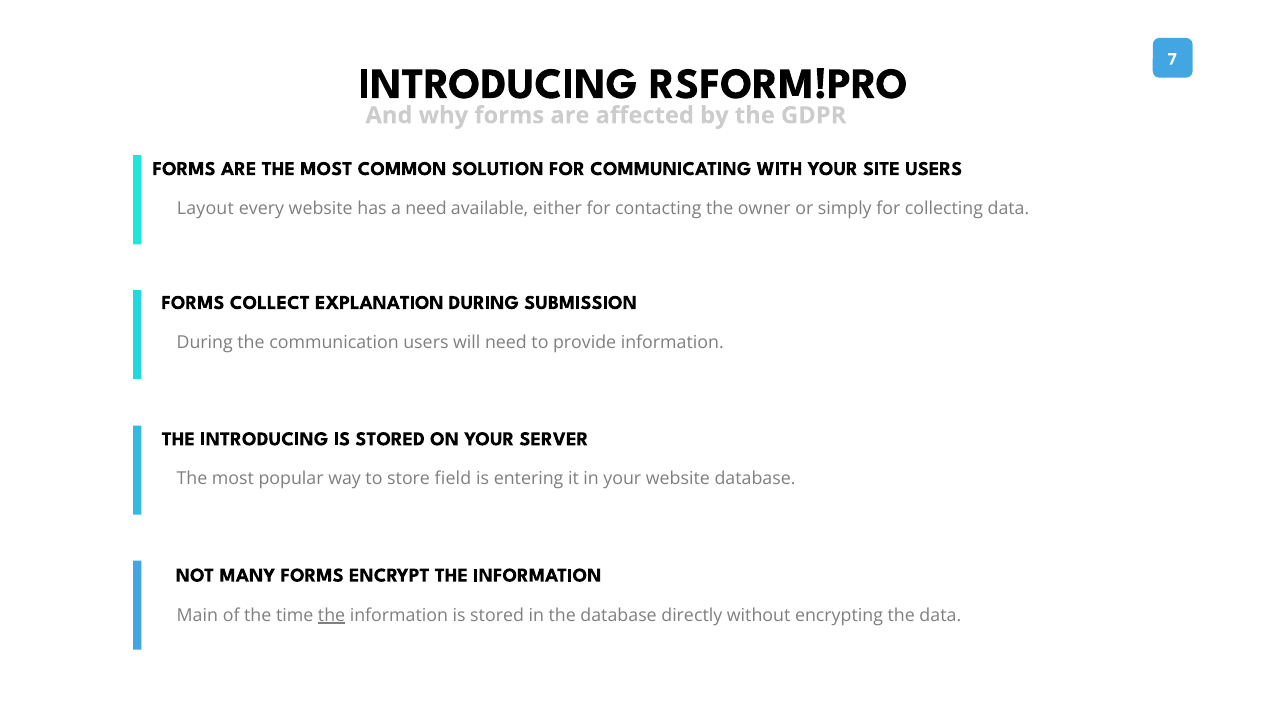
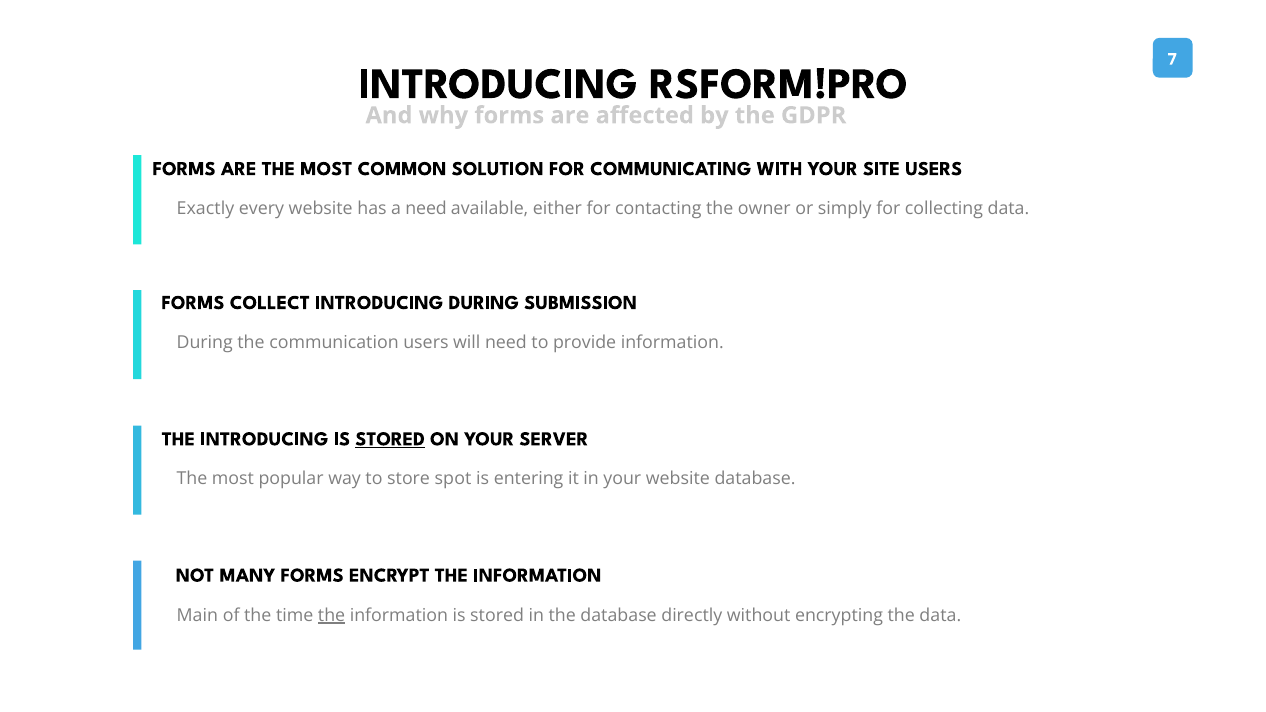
Layout: Layout -> Exactly
COLLECT EXPLANATION: EXPLANATION -> INTRODUCING
STORED at (390, 439) underline: none -> present
field: field -> spot
